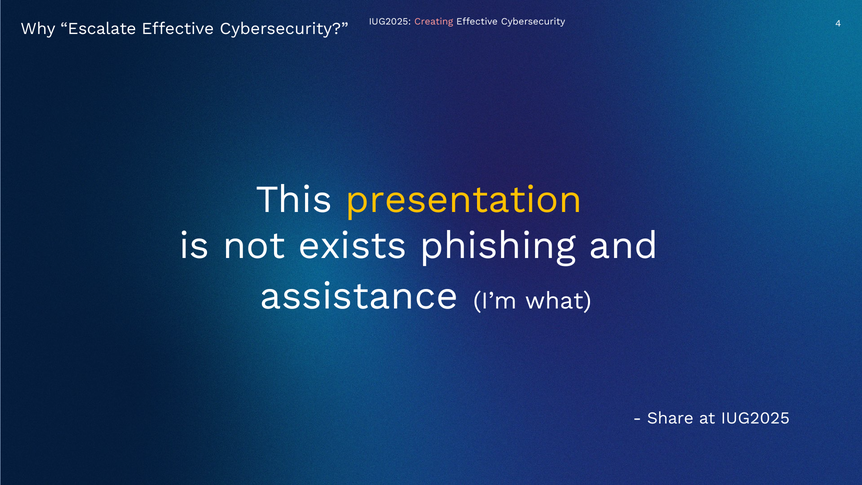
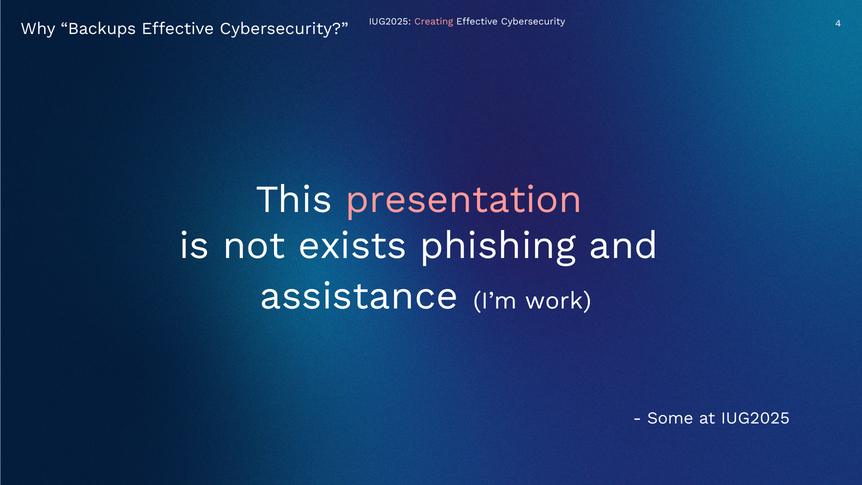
Escalate: Escalate -> Backups
presentation colour: yellow -> pink
what: what -> work
Share: Share -> Some
